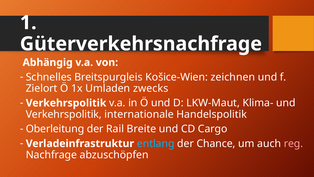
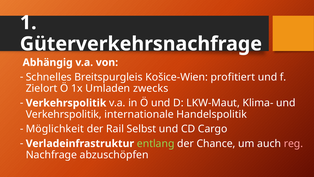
zeichnen: zeichnen -> profitiert
Oberleitung: Oberleitung -> Möglichkeit
Breite: Breite -> Selbst
entlang colour: light blue -> light green
